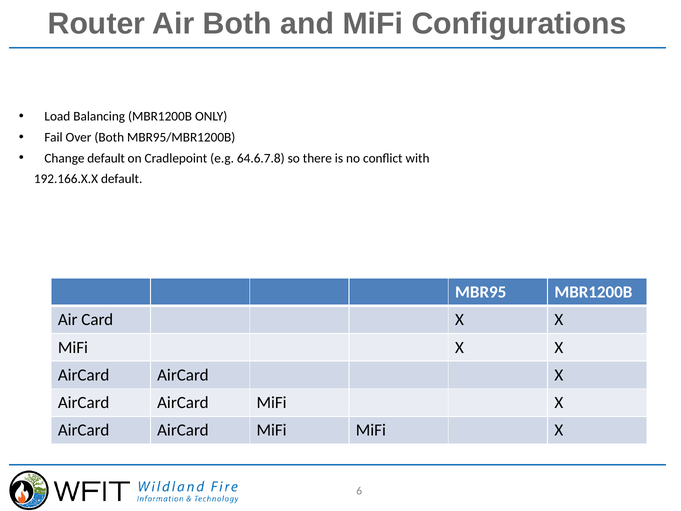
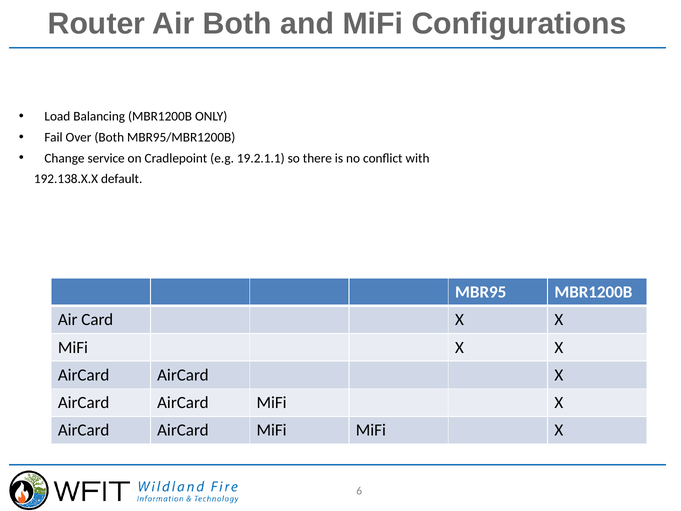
Change default: default -> service
64.6.7.8: 64.6.7.8 -> 19.2.1.1
192.166.X.X: 192.166.X.X -> 192.138.X.X
